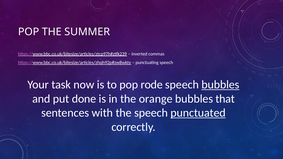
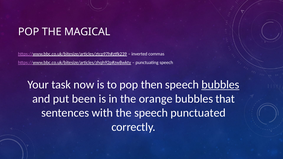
SUMMER: SUMMER -> MAGICAL
rode: rode -> then
done: done -> been
punctuated underline: present -> none
